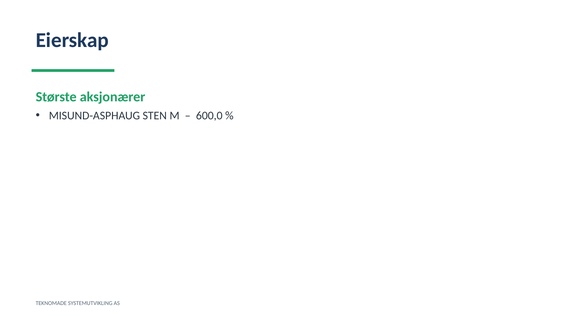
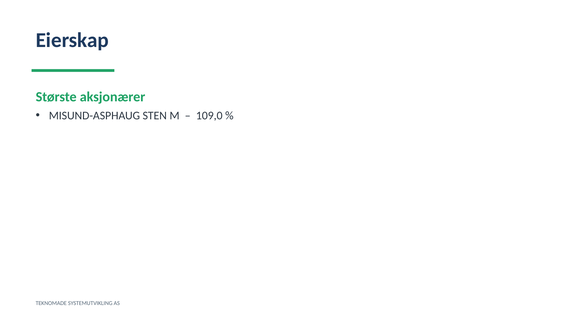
600,0: 600,0 -> 109,0
